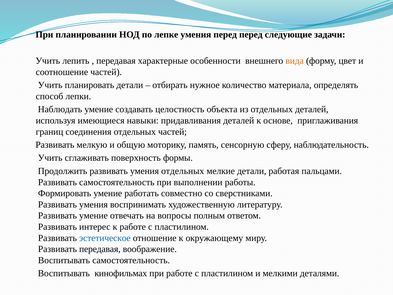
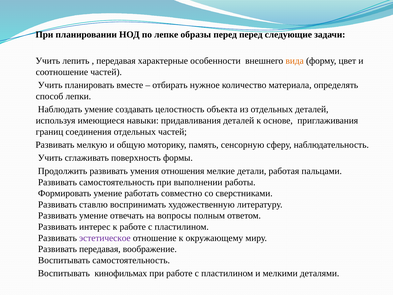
лепке умения: умения -> образы
планировать детали: детали -> вместе
умения отдельных: отдельных -> отношения
умения at (93, 204): умения -> ставлю
эстетическое colour: blue -> purple
